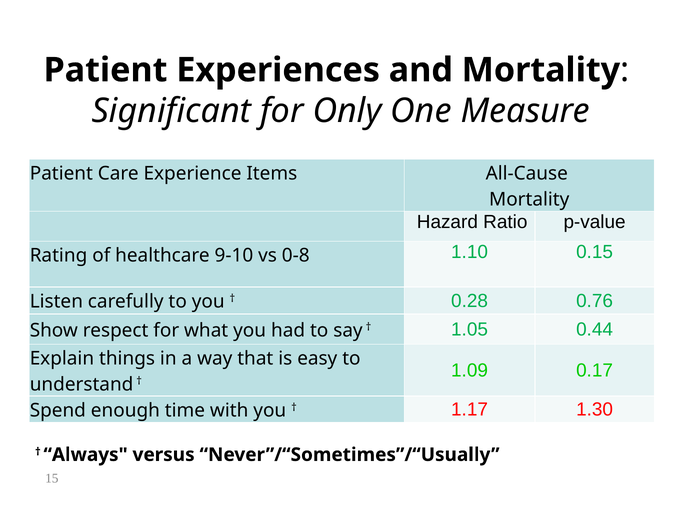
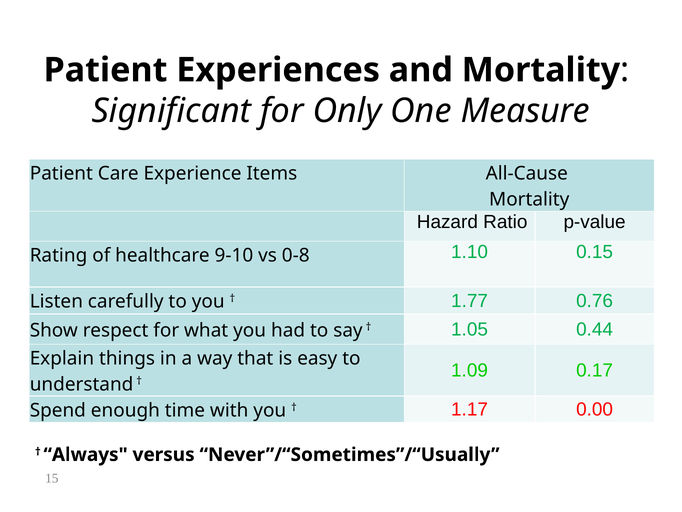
0.28: 0.28 -> 1.77
1.30: 1.30 -> 0.00
